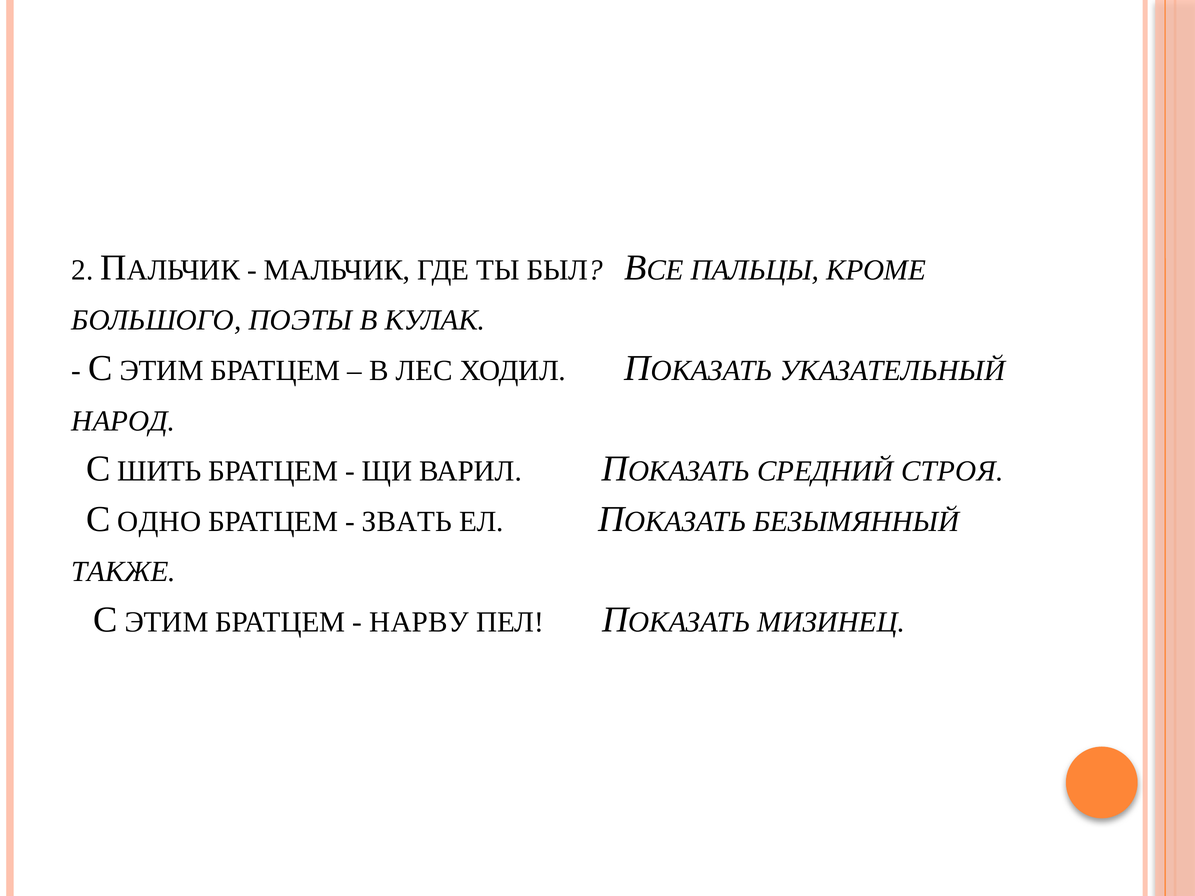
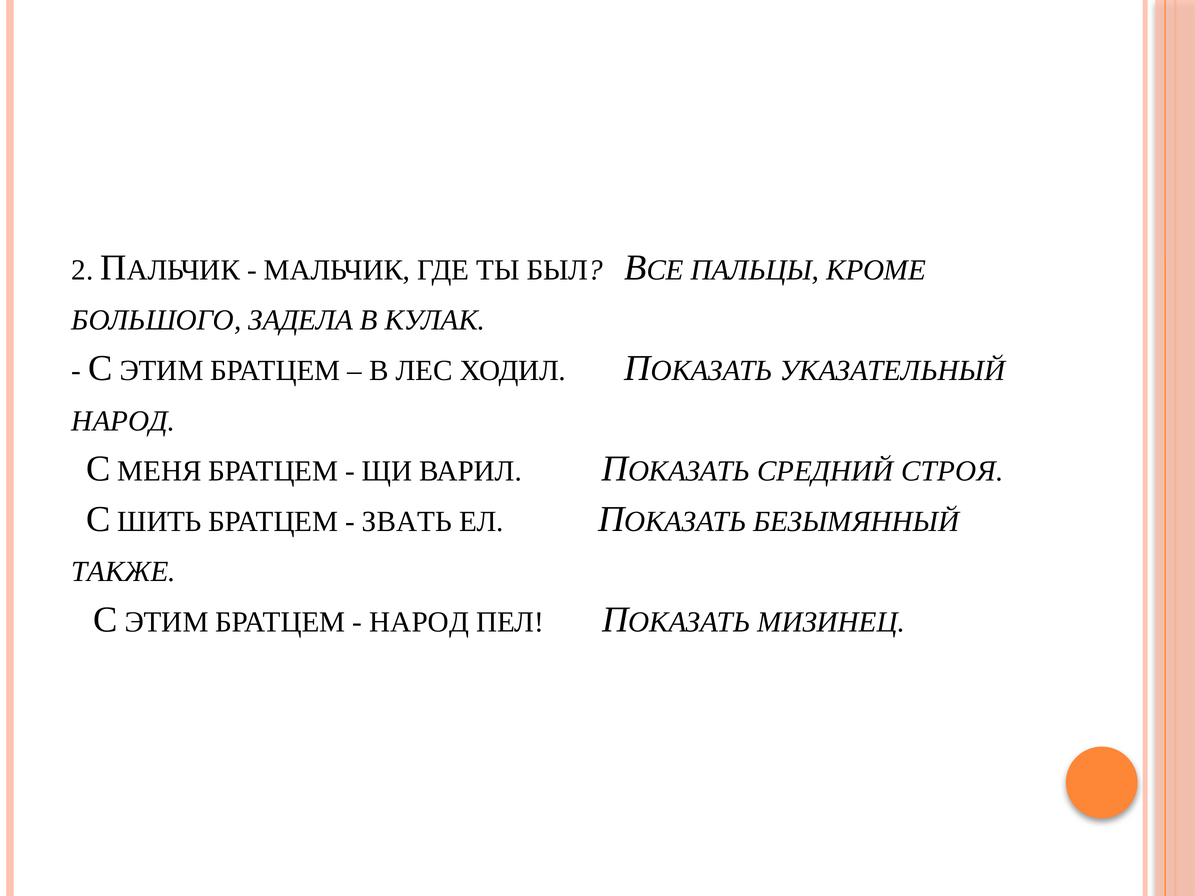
ПОЭТЫ: ПОЭТЫ -> ЗАДЕЛА
ШИТЬ: ШИТЬ -> МЕНЯ
ОДНО: ОДНО -> ШИТЬ
НАРВУ at (419, 622): НАРВУ -> НАРОД
